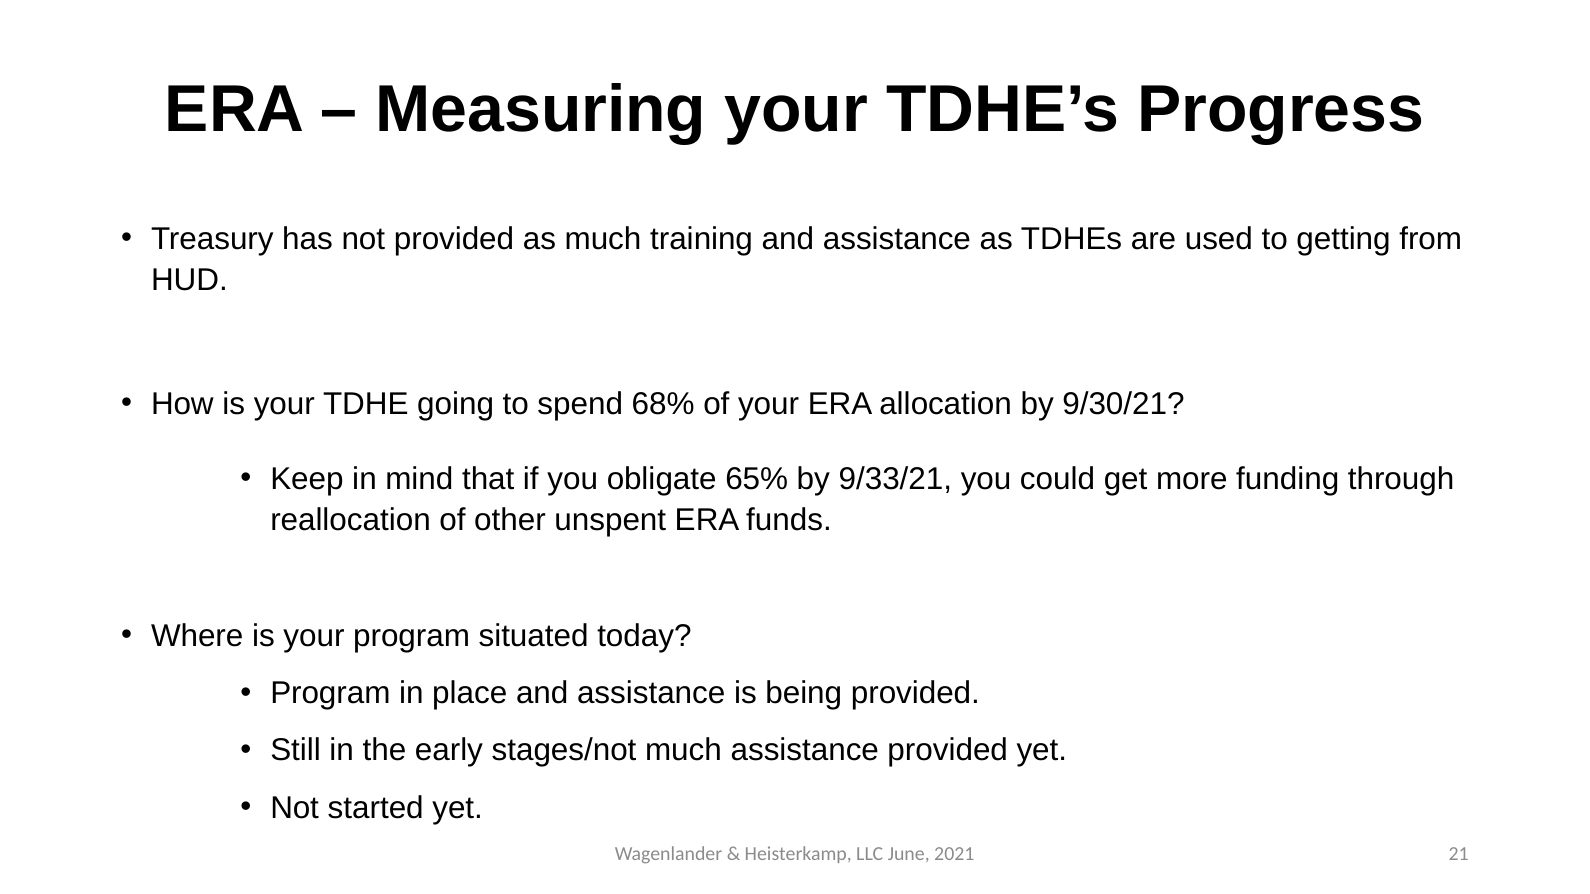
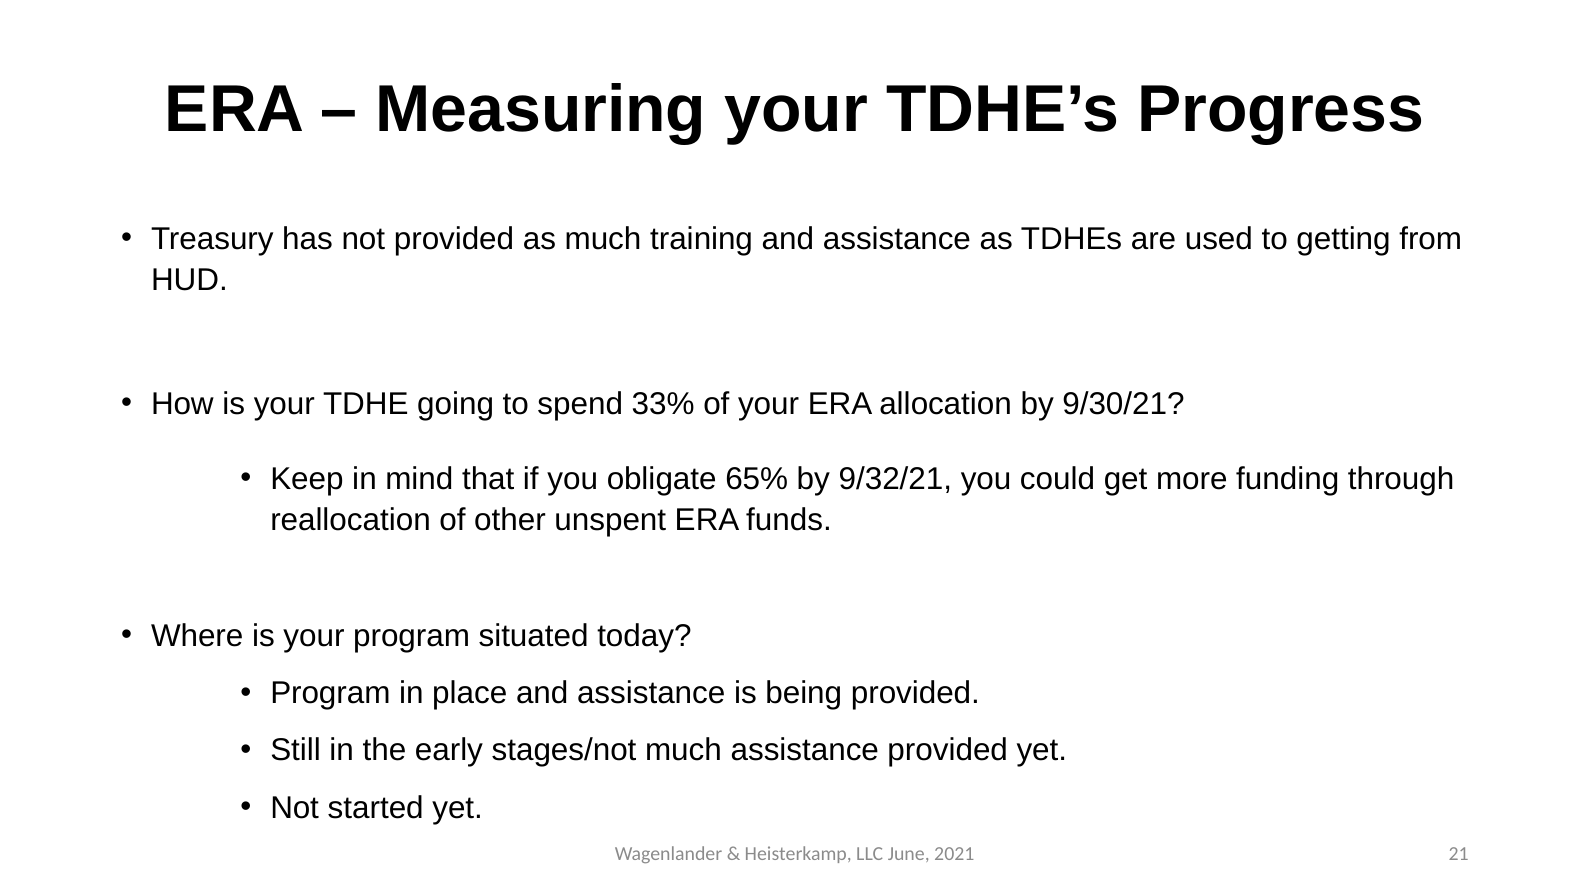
68%: 68% -> 33%
9/33/21: 9/33/21 -> 9/32/21
